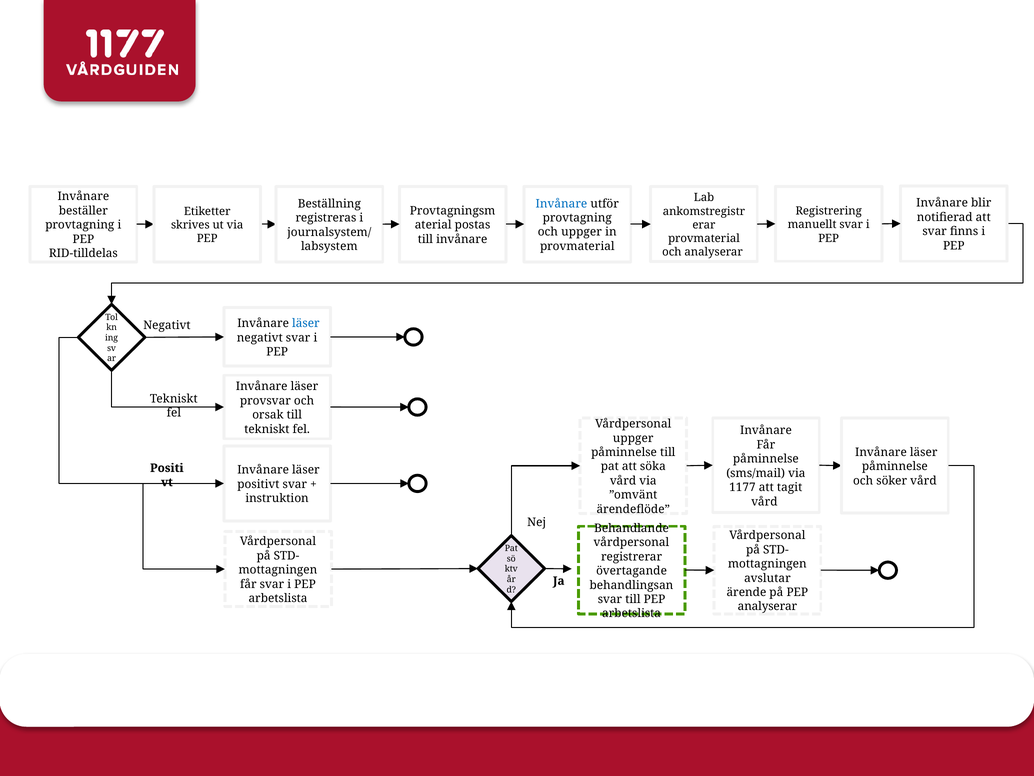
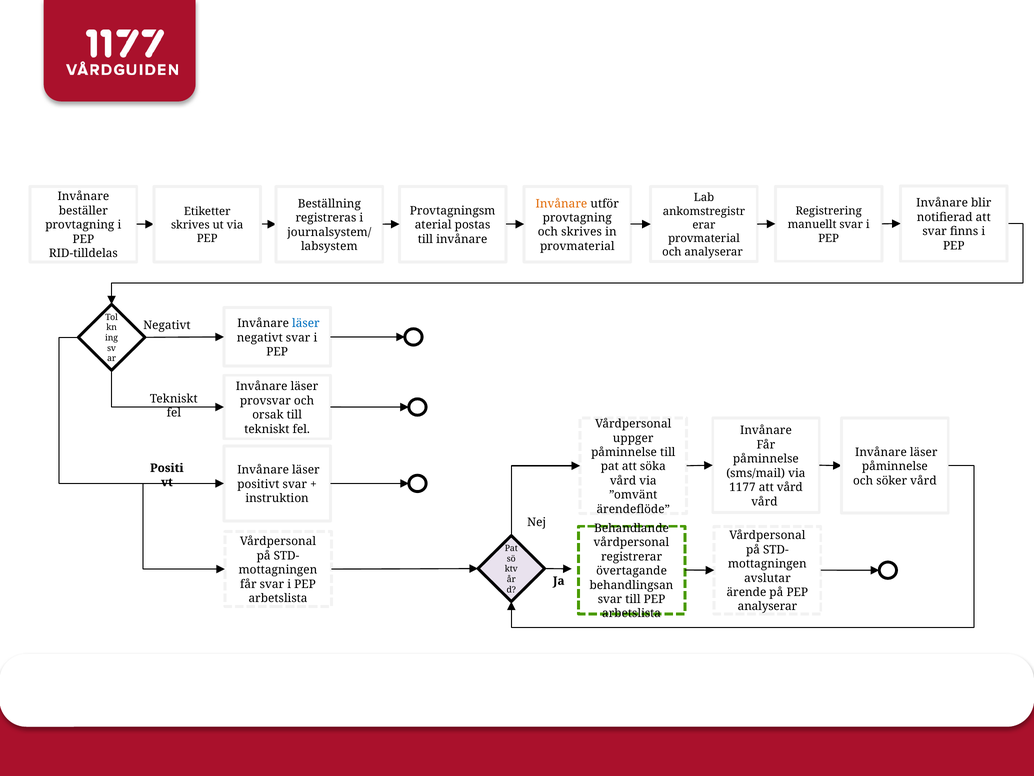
Invånare at (561, 204) colour: blue -> orange
och uppger: uppger -> skrives
att tagit: tagit -> vård
